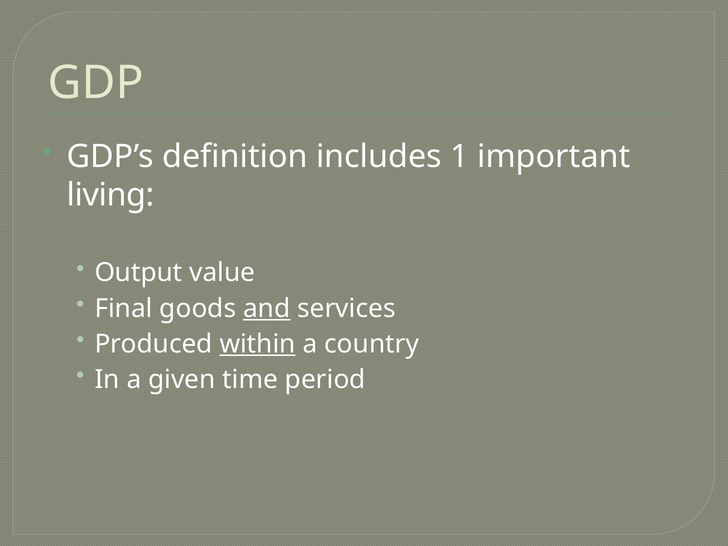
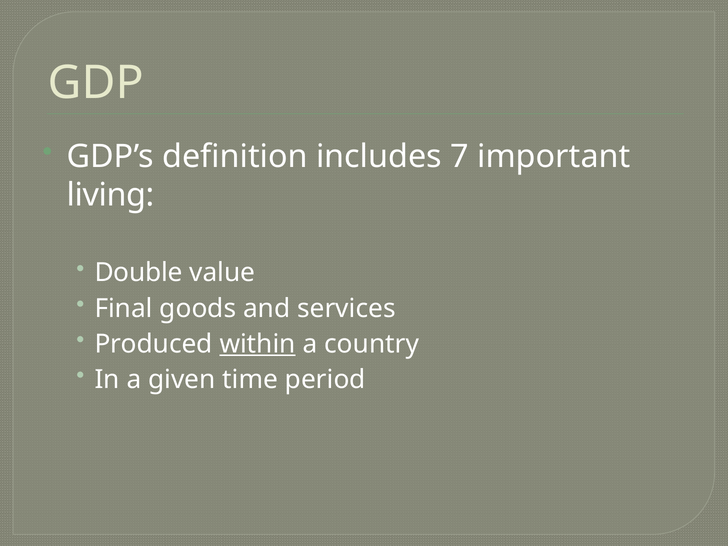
1: 1 -> 7
Output: Output -> Double
and underline: present -> none
